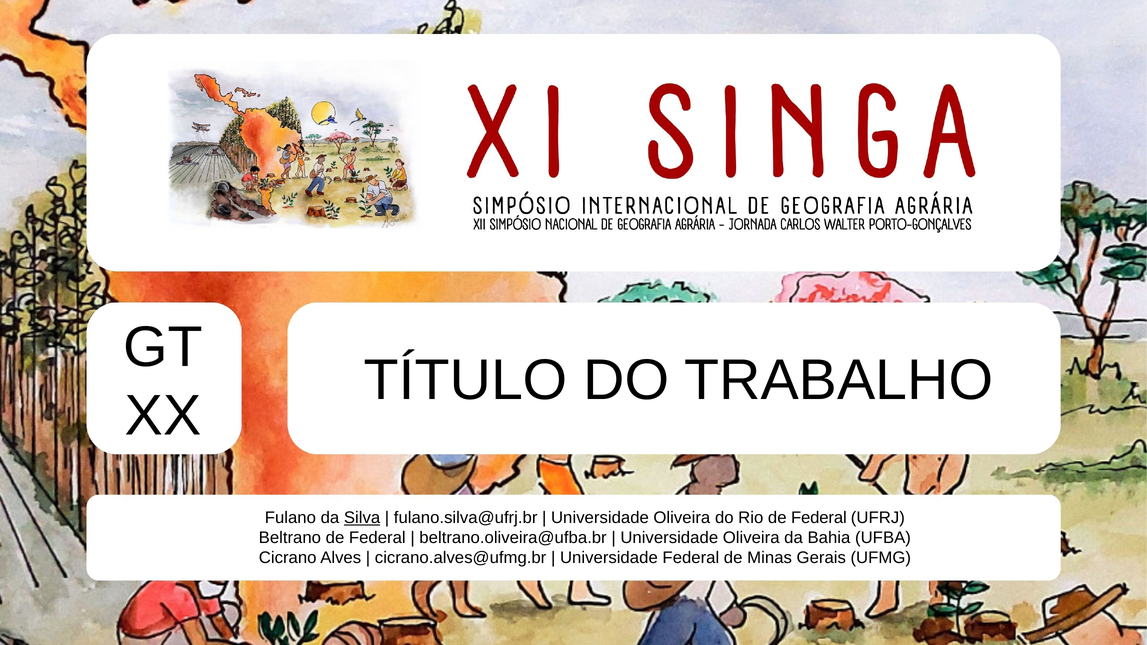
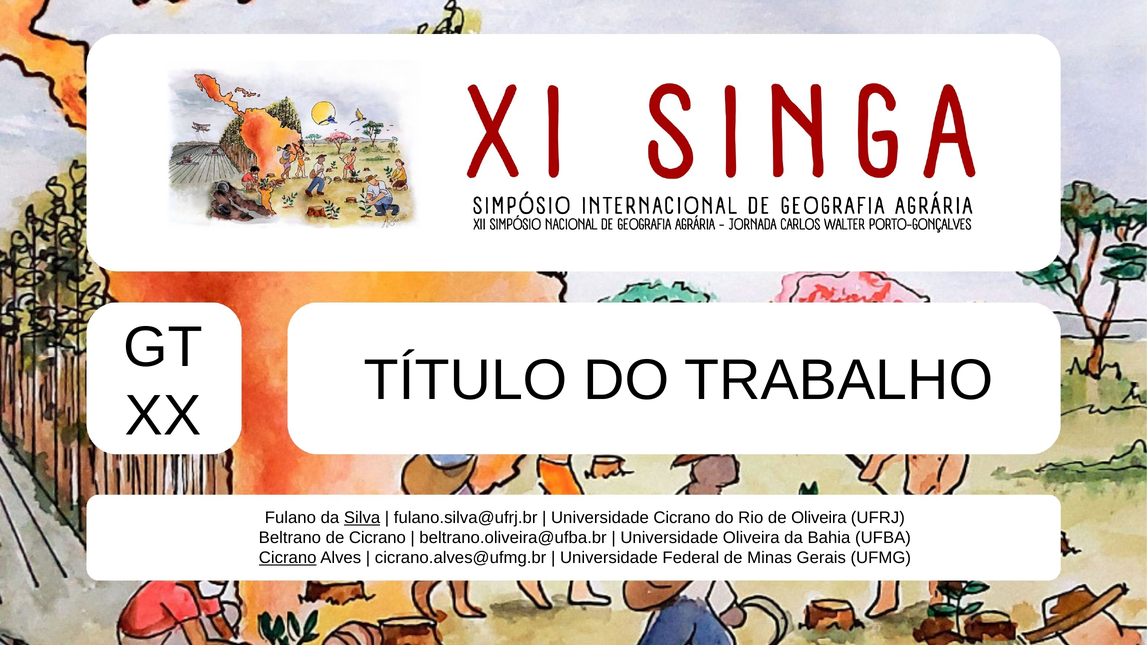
Oliveira at (682, 518): Oliveira -> Cicrano
Rio de Federal: Federal -> Oliveira
Beltrano de Federal: Federal -> Cicrano
Cicrano at (288, 558) underline: none -> present
